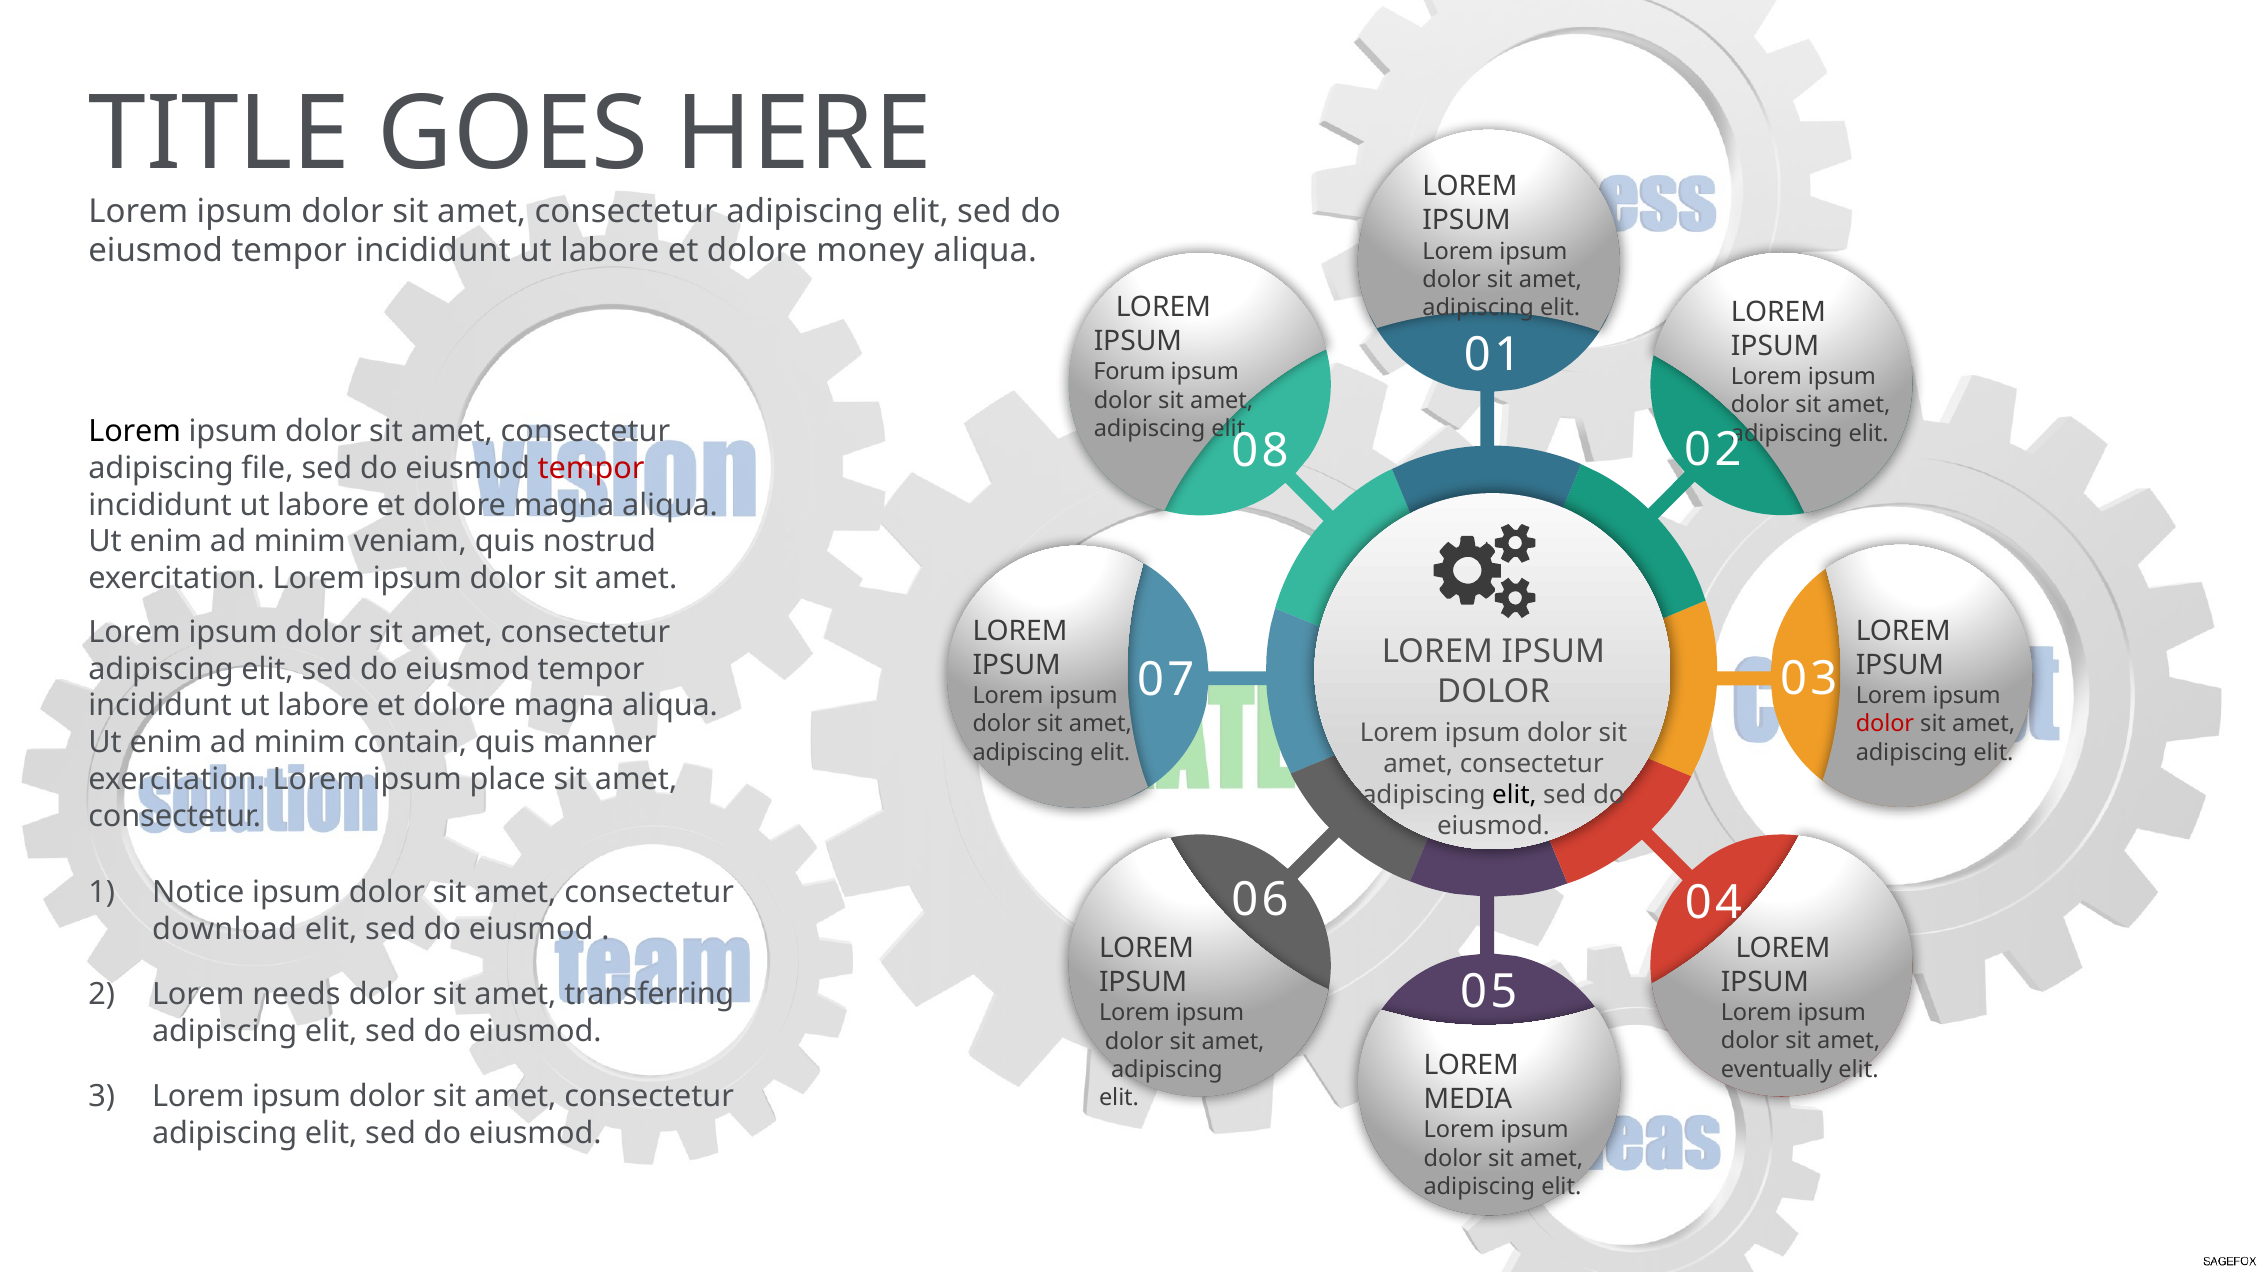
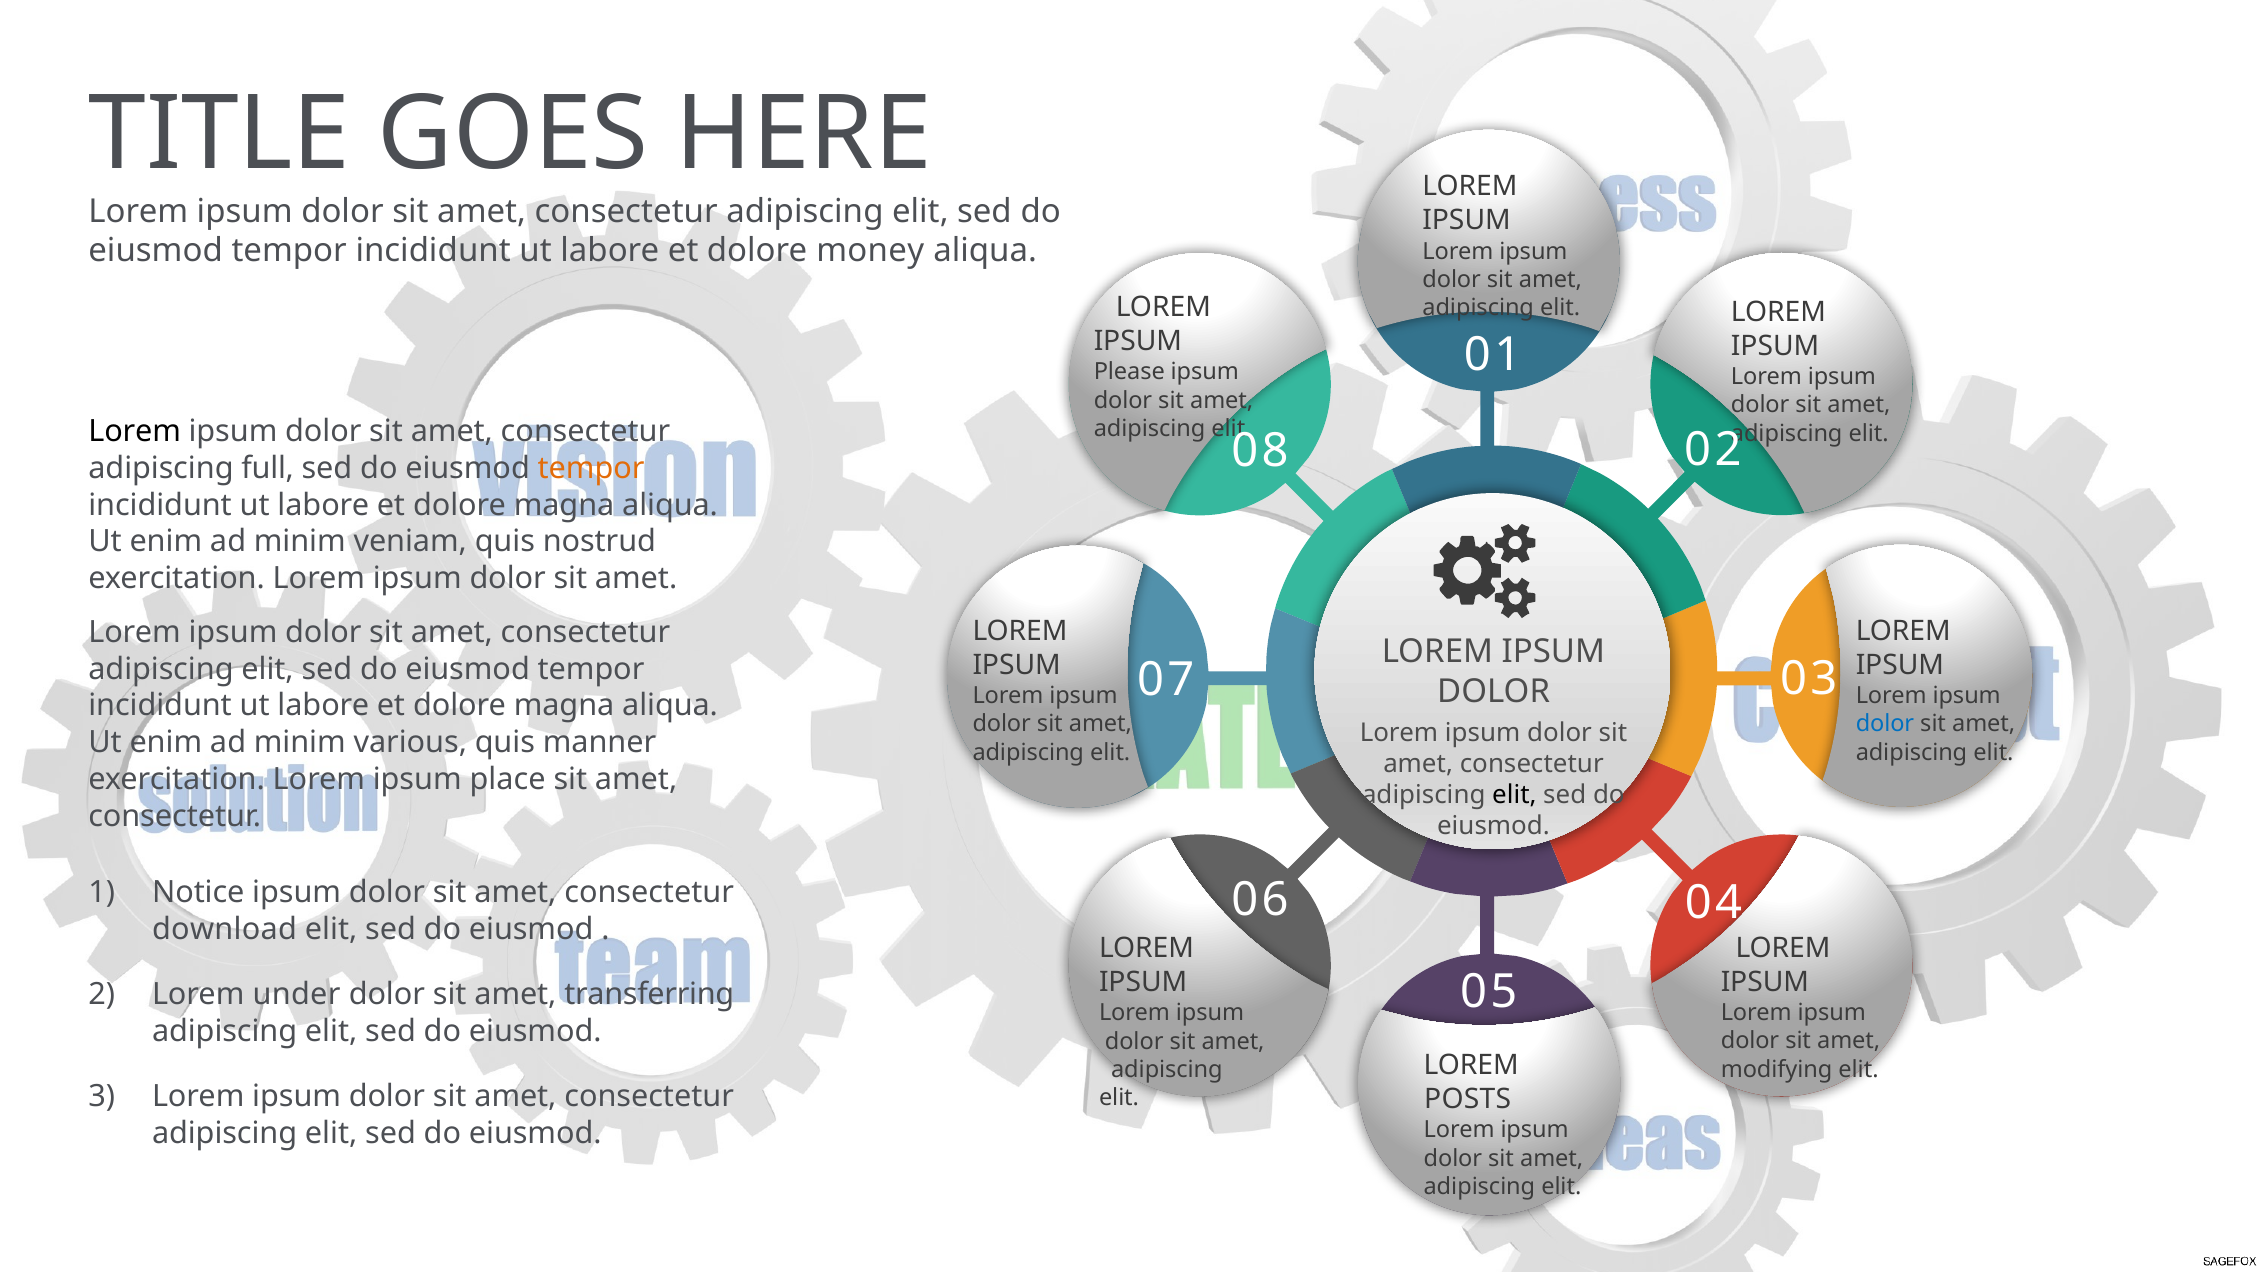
Forum: Forum -> Please
file: file -> full
tempor at (591, 468) colour: red -> orange
dolor at (1885, 724) colour: red -> blue
contain: contain -> various
needs: needs -> under
eventually: eventually -> modifying
MEDIA: MEDIA -> POSTS
